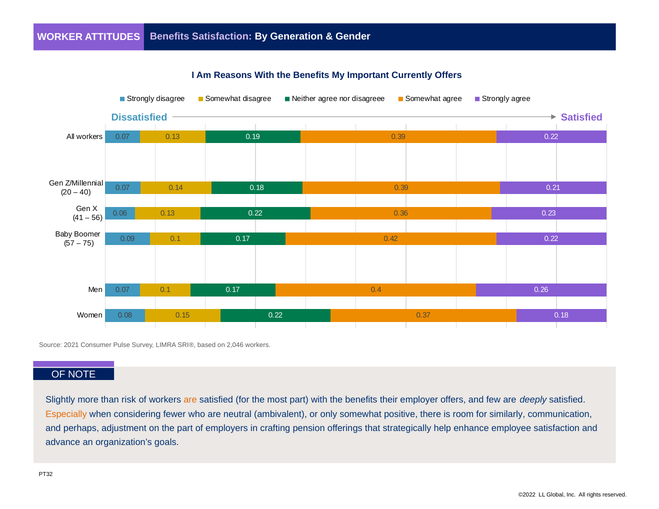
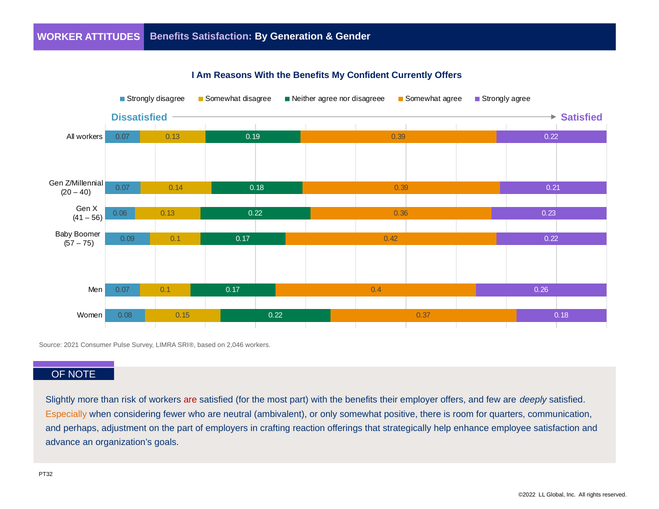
Important: Important -> Confident
are at (190, 400) colour: orange -> red
similarly: similarly -> quarters
pension: pension -> reaction
